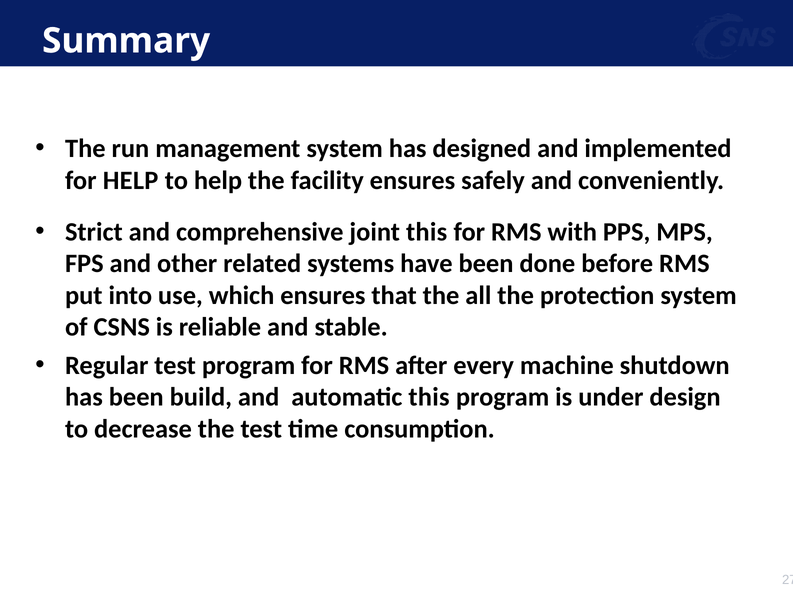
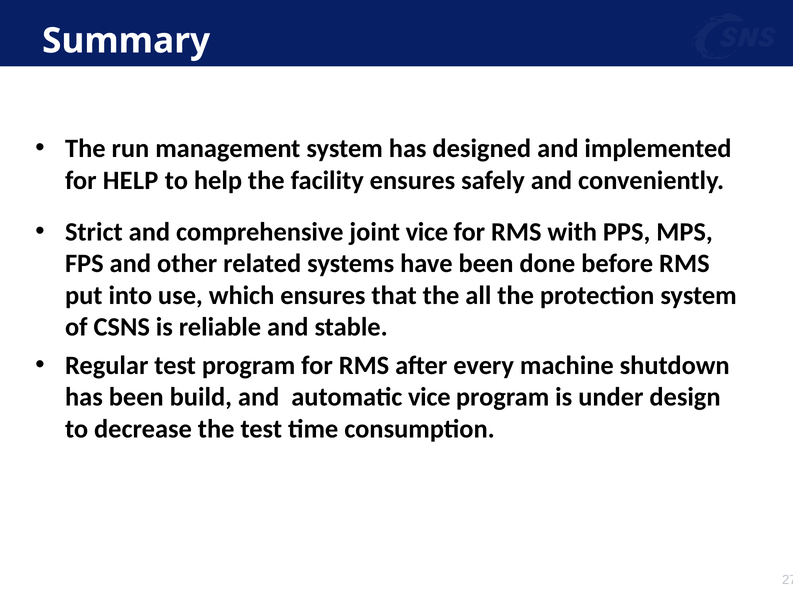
joint this: this -> vice
automatic this: this -> vice
